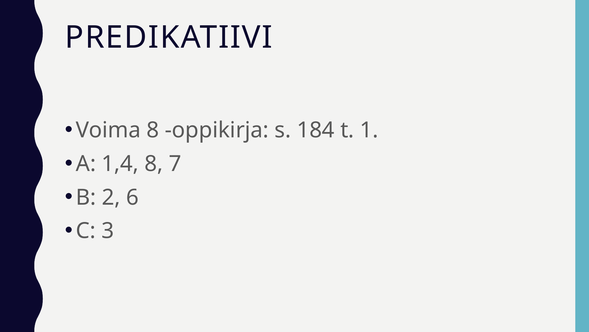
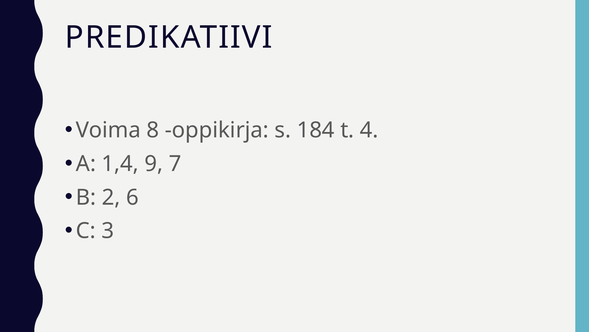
1: 1 -> 4
1,4 8: 8 -> 9
